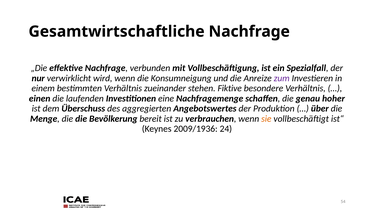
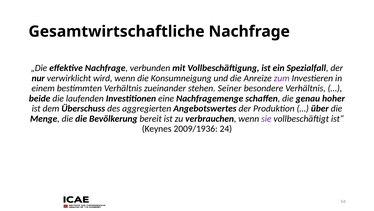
Fiktive: Fiktive -> Seiner
einen: einen -> beide
sie colour: orange -> purple
